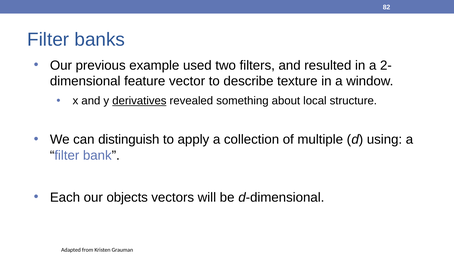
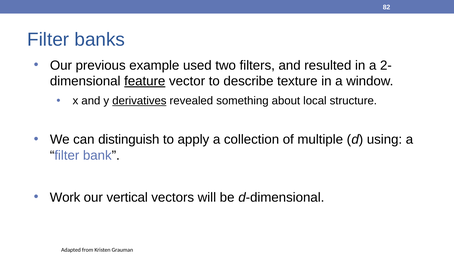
feature underline: none -> present
Each: Each -> Work
objects: objects -> vertical
